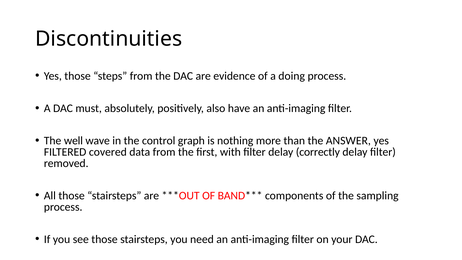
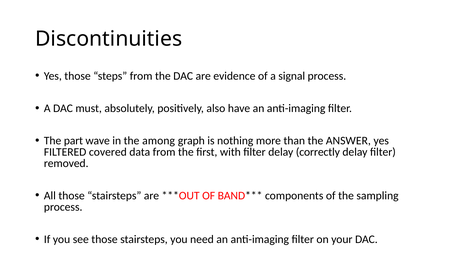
doing: doing -> signal
well: well -> part
control: control -> among
